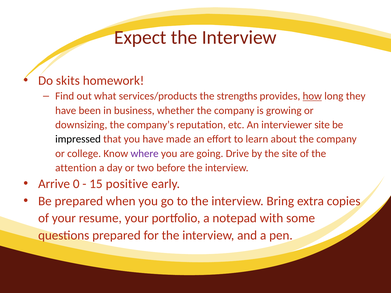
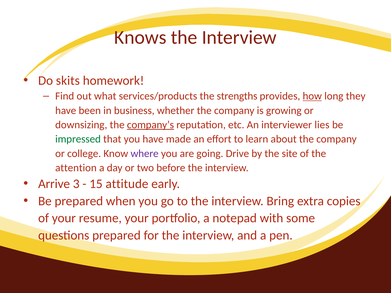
Expect: Expect -> Knows
company’s underline: none -> present
interviewer site: site -> lies
impressed colour: black -> green
0: 0 -> 3
positive: positive -> attitude
